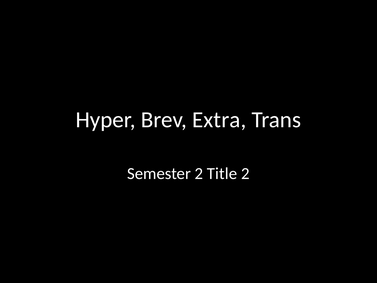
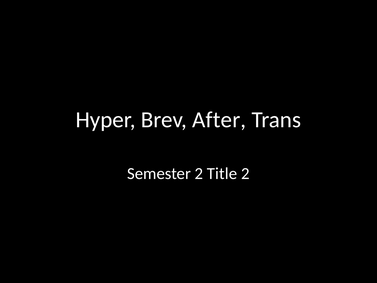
Extra: Extra -> After
